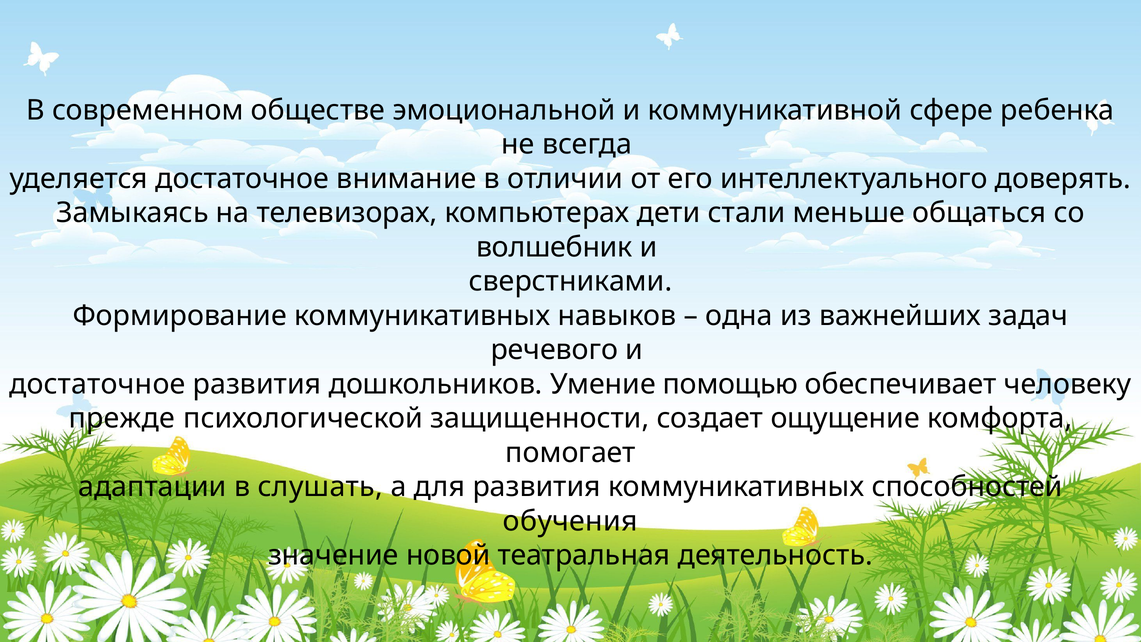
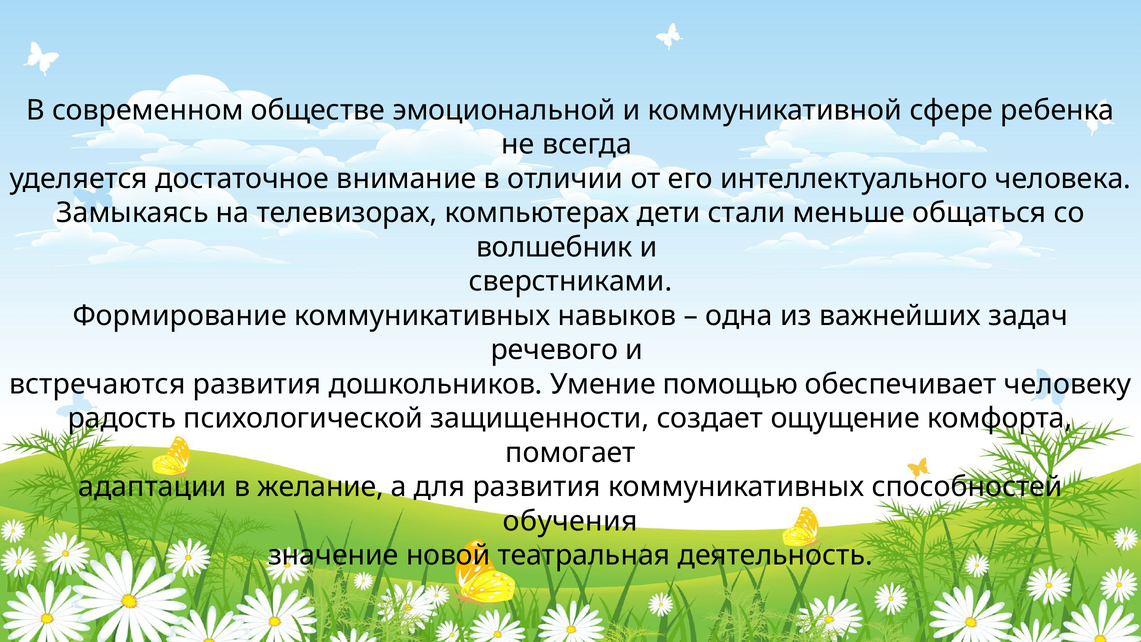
доверять: доверять -> человека
достаточное at (97, 384): достаточное -> встречаются
прежде: прежде -> радость
слушать: слушать -> желание
